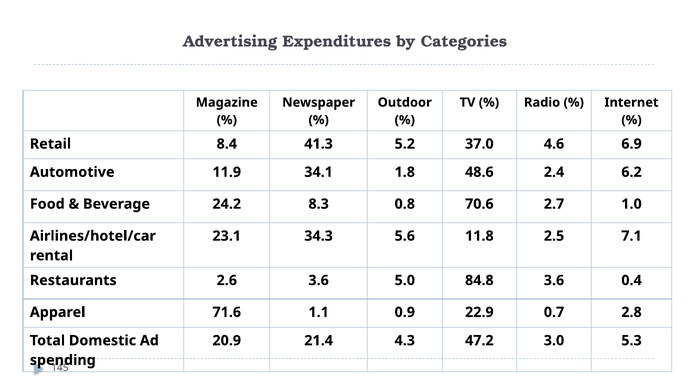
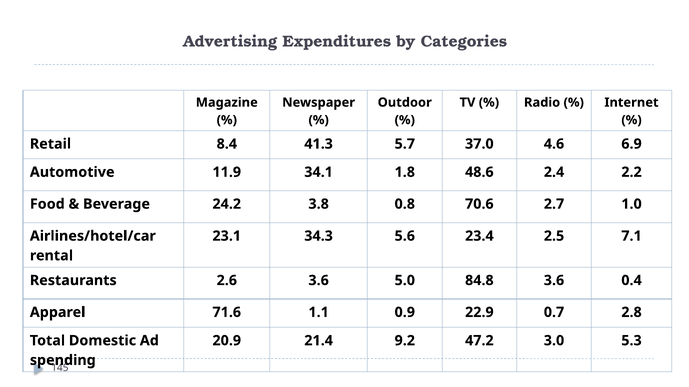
5.2: 5.2 -> 5.7
6.2: 6.2 -> 2.2
8.3: 8.3 -> 3.8
11.8: 11.8 -> 23.4
4.3: 4.3 -> 9.2
